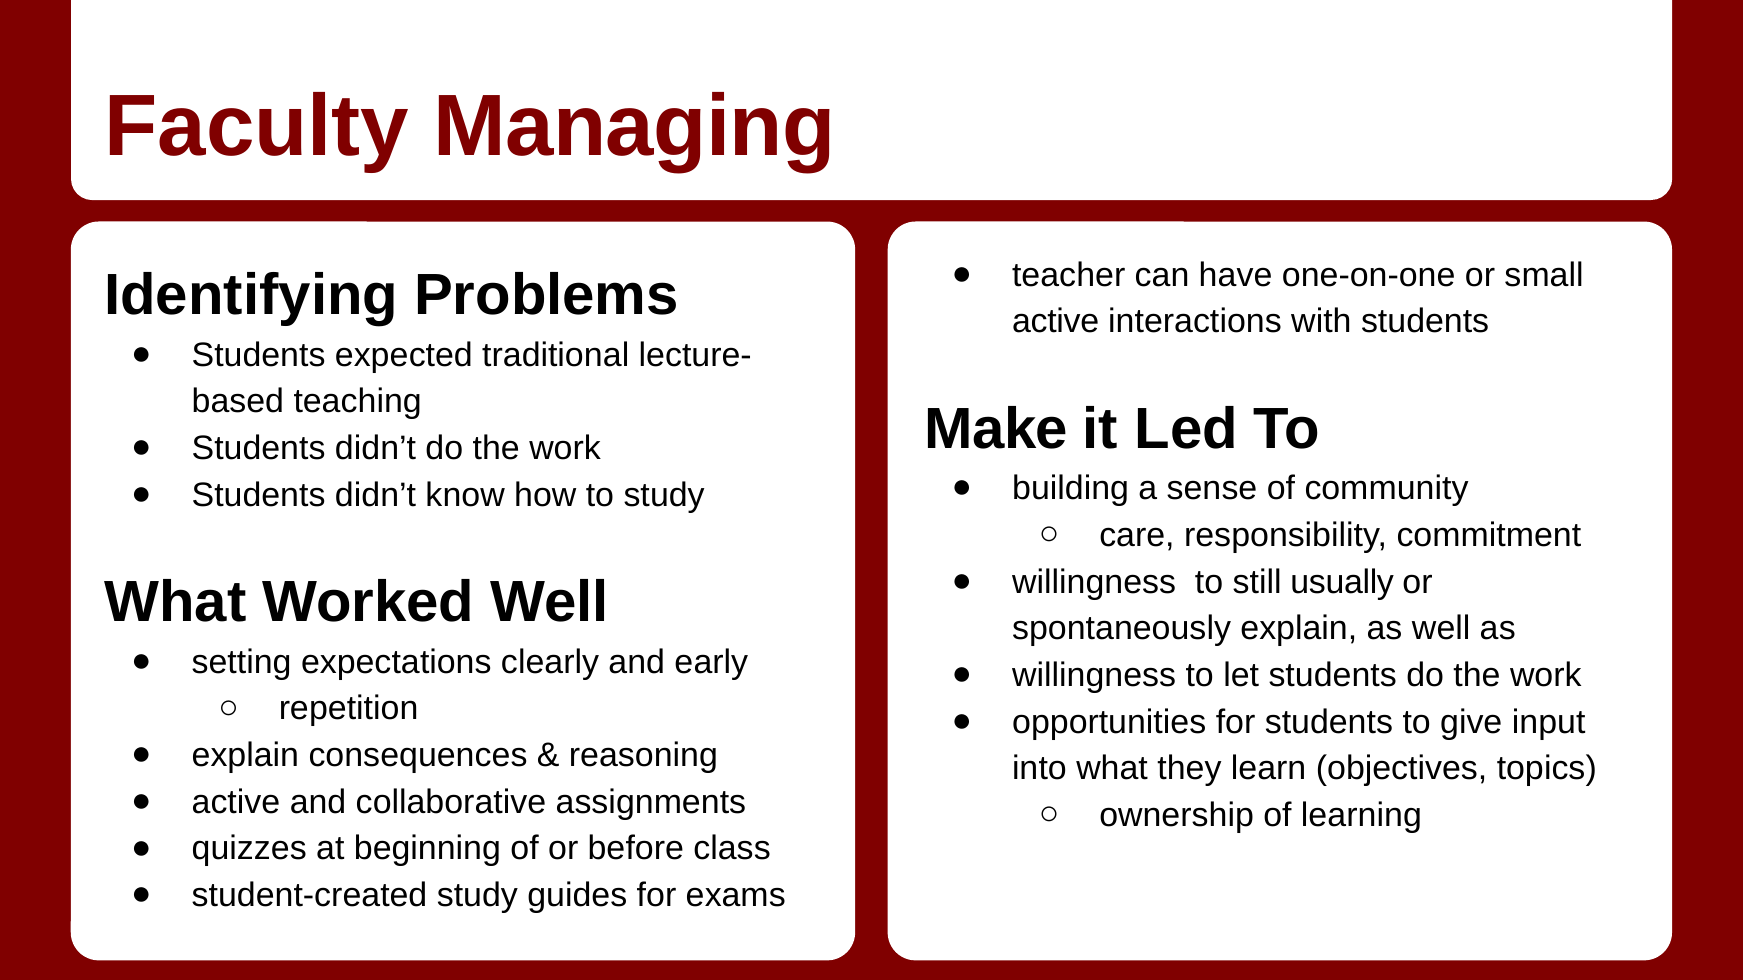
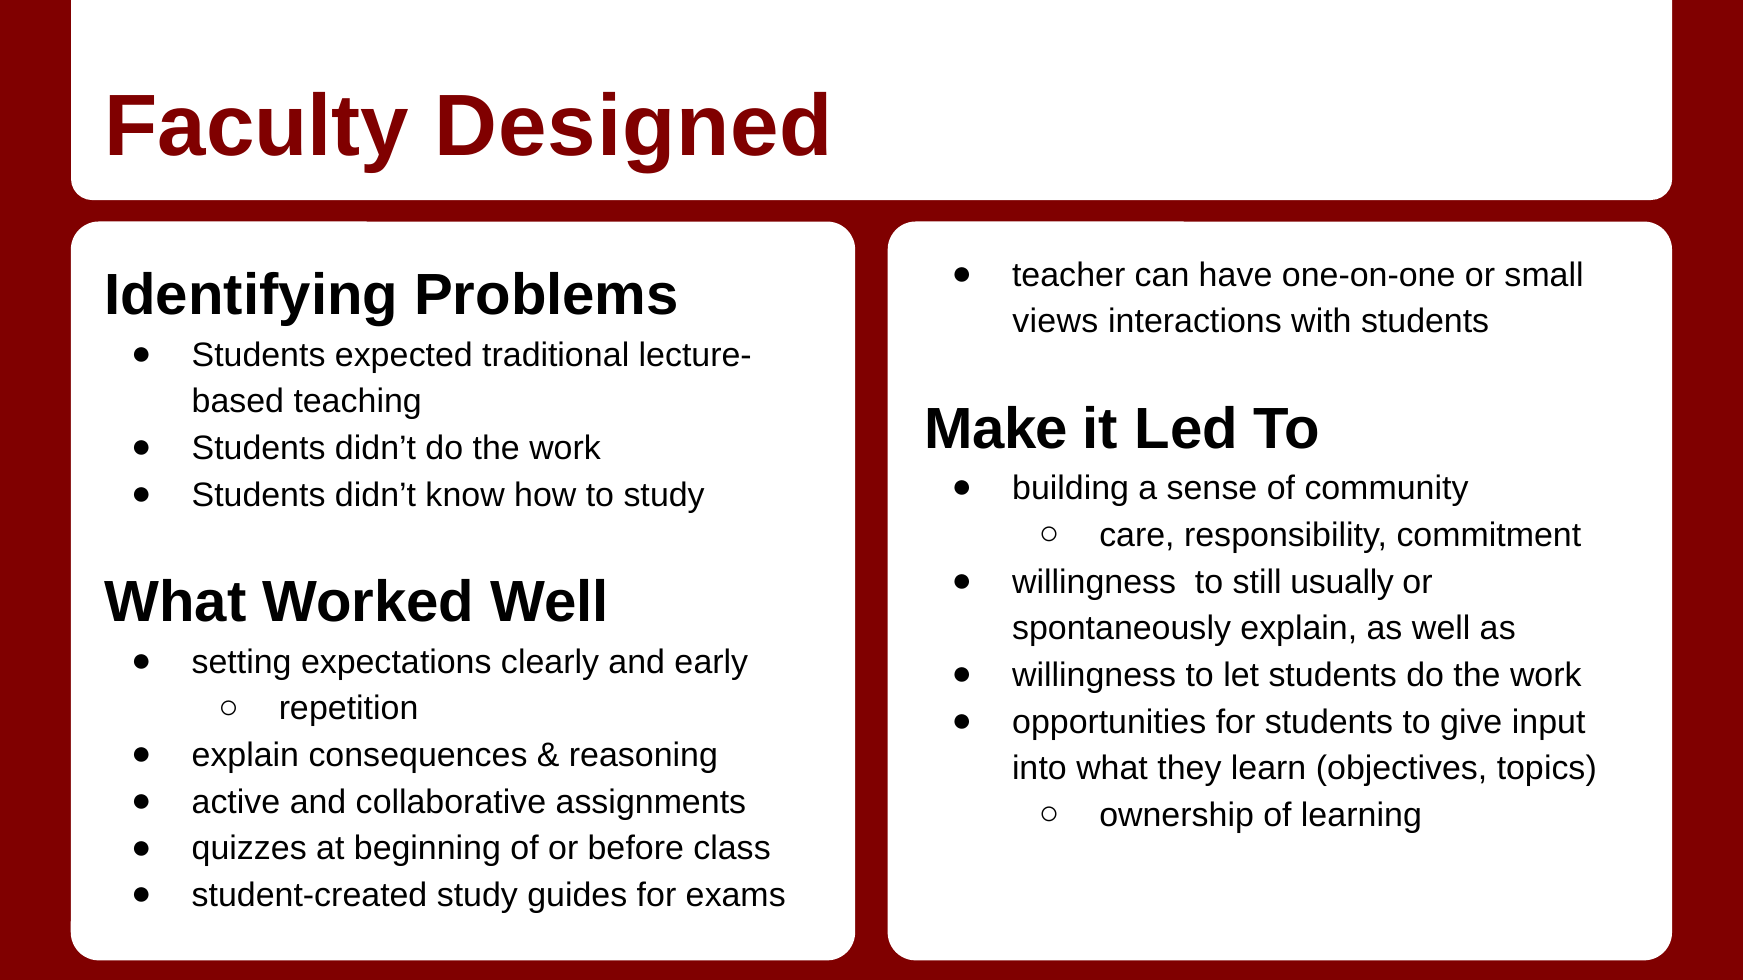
Managing: Managing -> Designed
active at (1056, 322): active -> views
